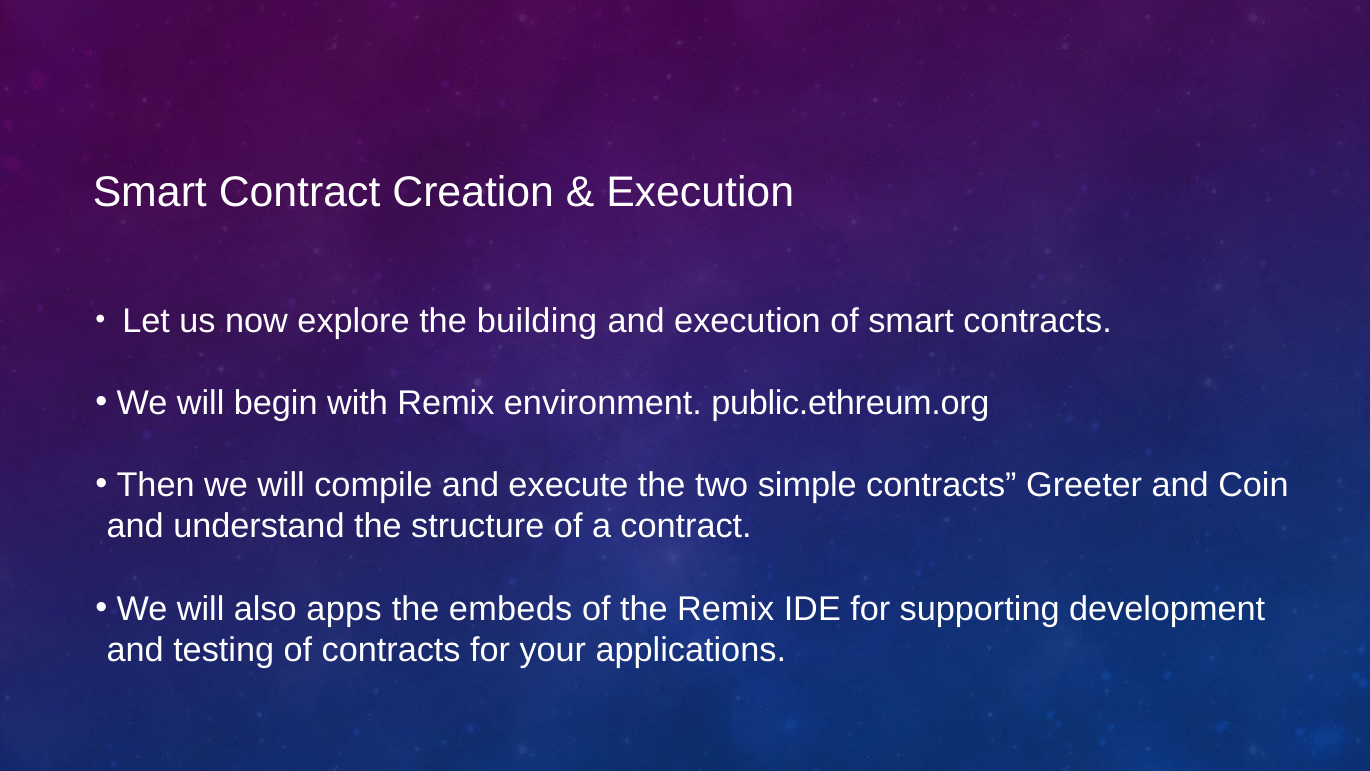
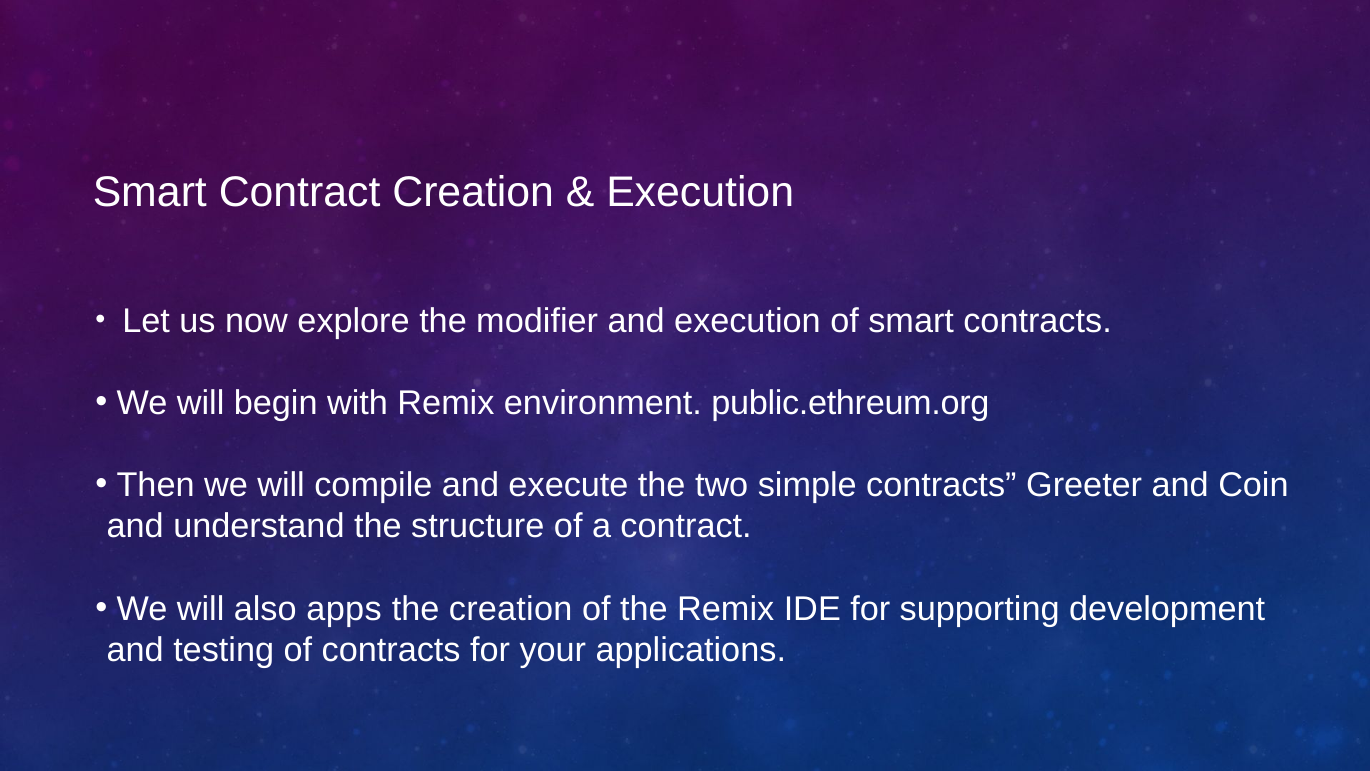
building: building -> modifier
the embeds: embeds -> creation
